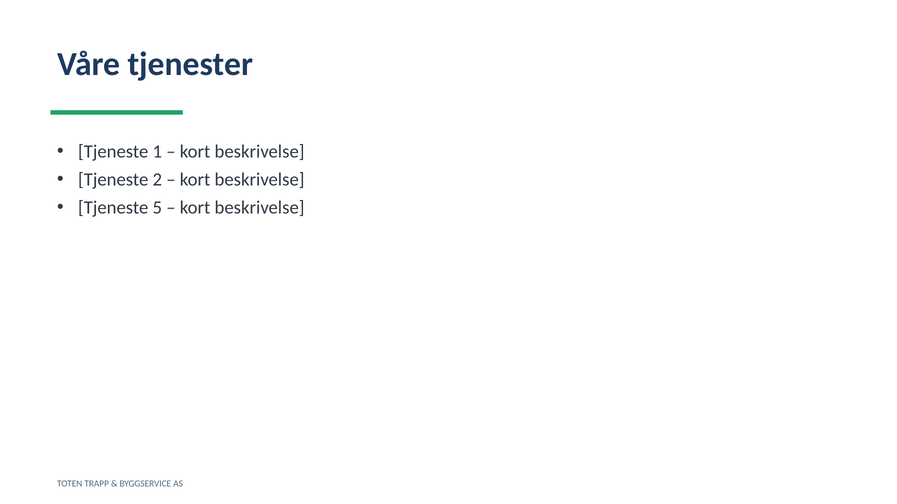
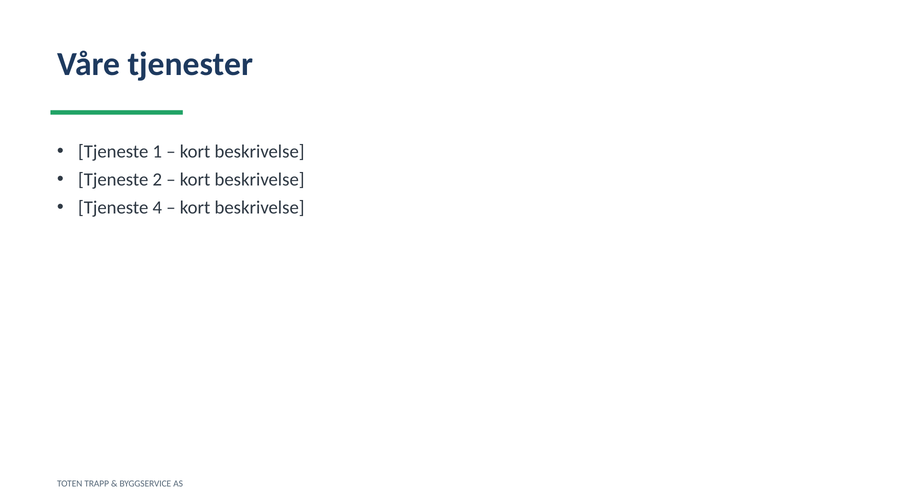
5: 5 -> 4
